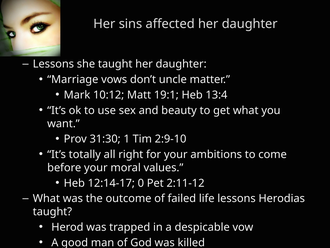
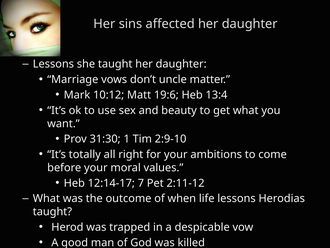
19:1: 19:1 -> 19:6
0: 0 -> 7
failed: failed -> when
